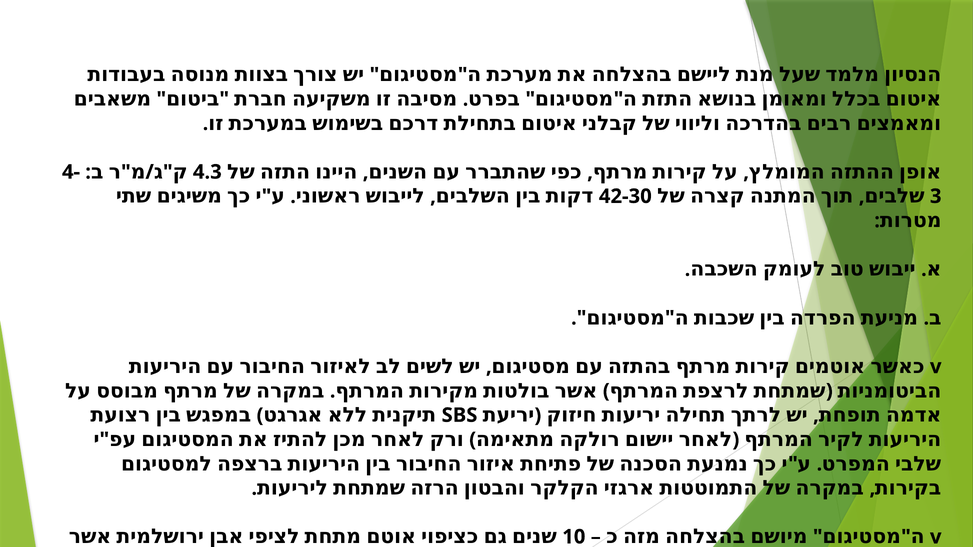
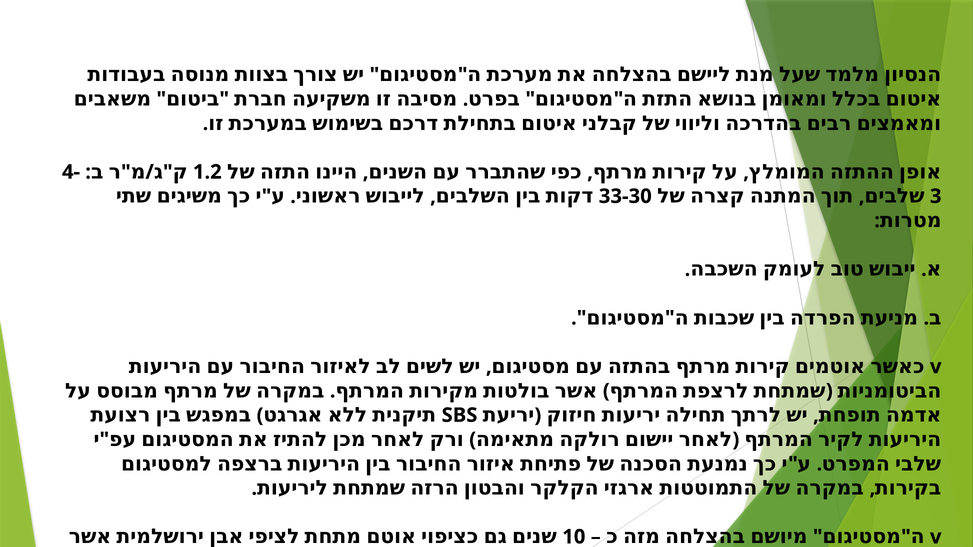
4.3: 4.3 -> 1.2
42-30: 42-30 -> 33-30
